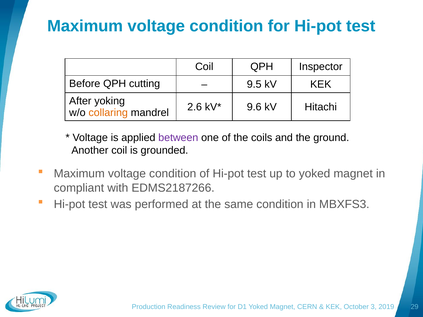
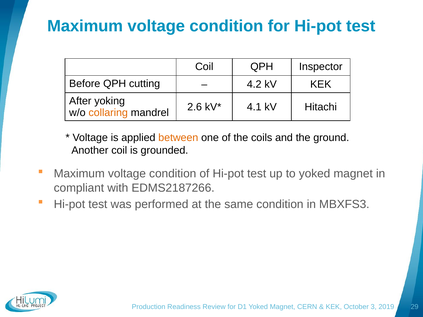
9.5: 9.5 -> 4.2
9.6: 9.6 -> 4.1
between colour: purple -> orange
